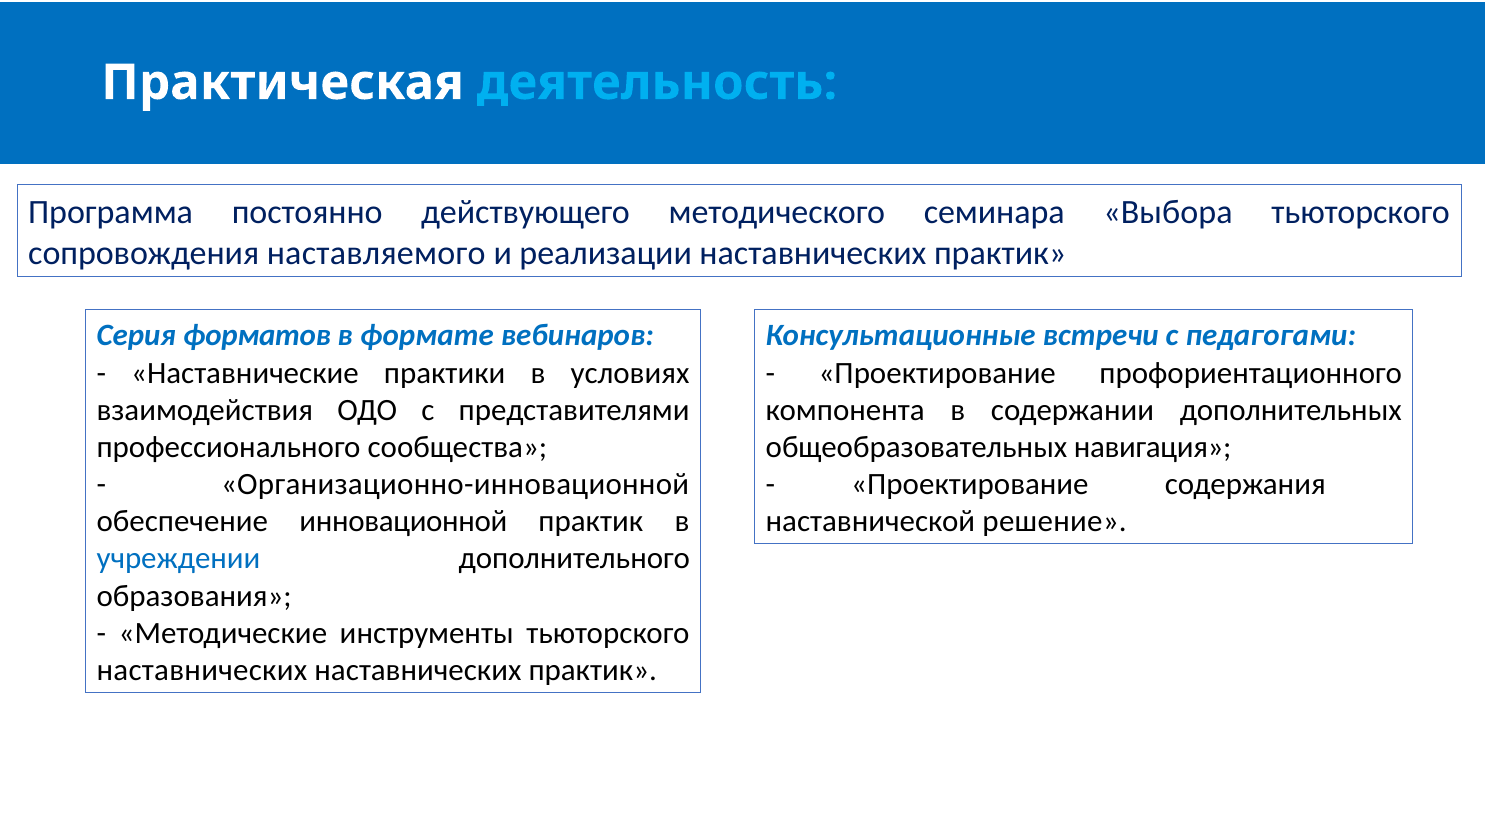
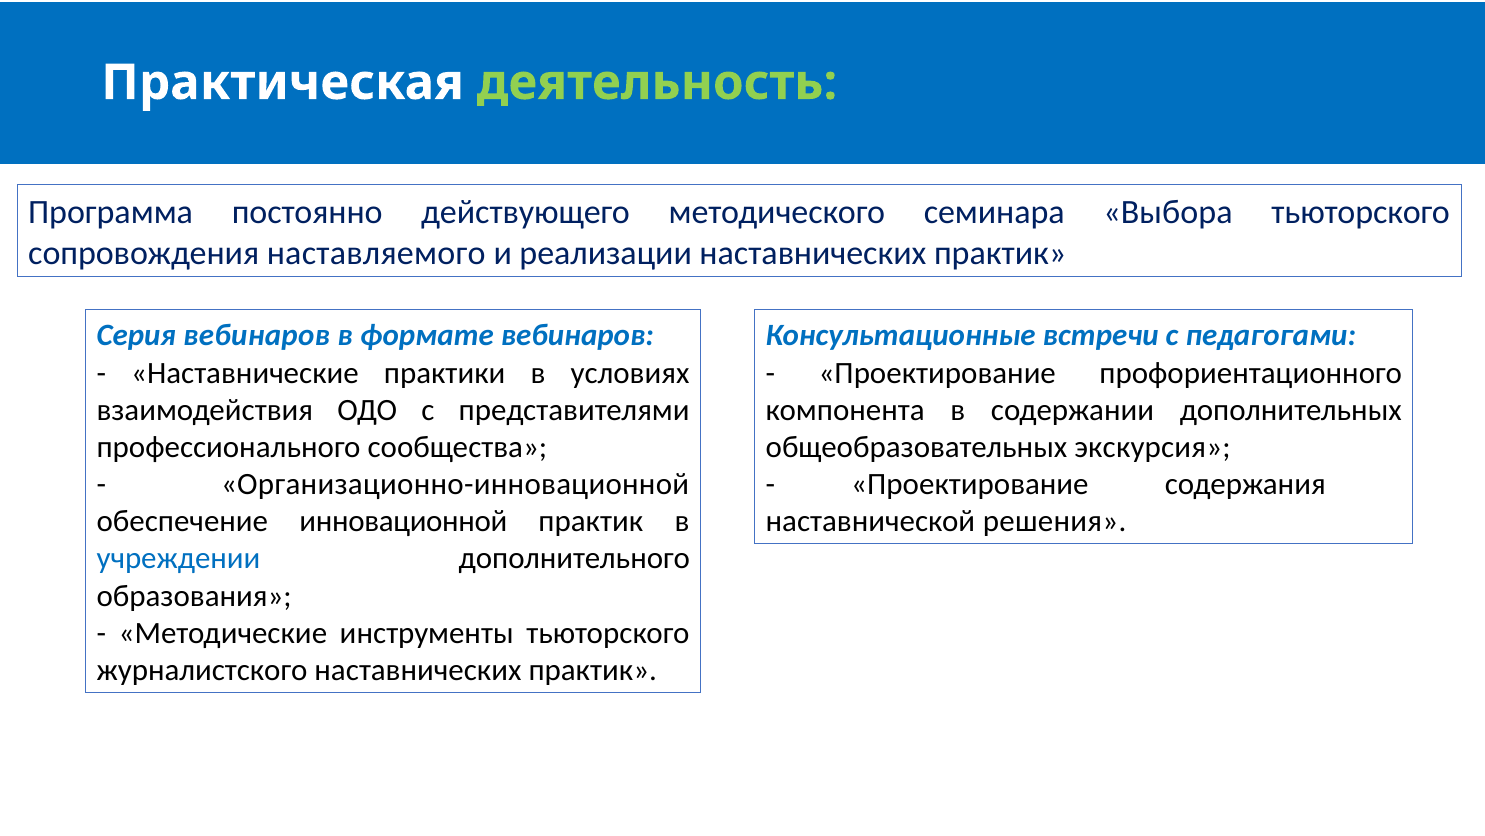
деятельность colour: light blue -> light green
Серия форматов: форматов -> вебинаров
навигация: навигация -> экскурсия
решение: решение -> решения
наставнических at (202, 670): наставнических -> журналистского
